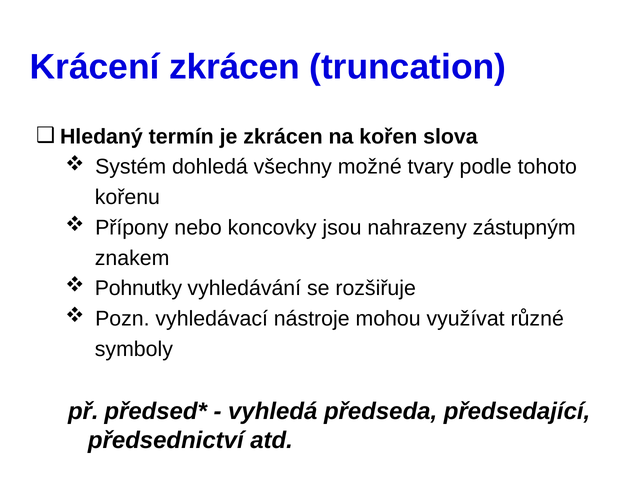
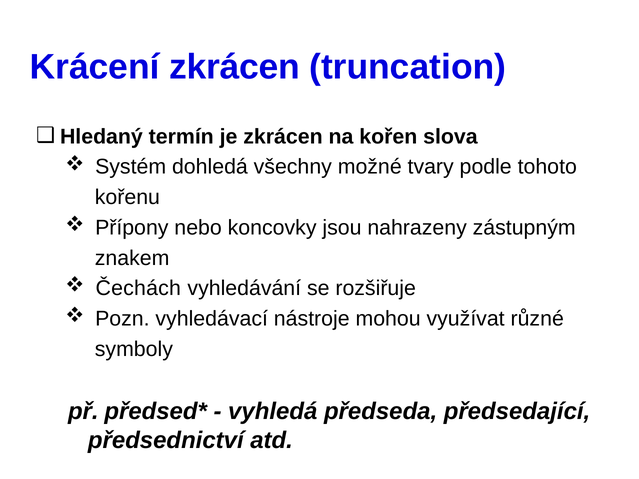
Pohnutky: Pohnutky -> Čechách
